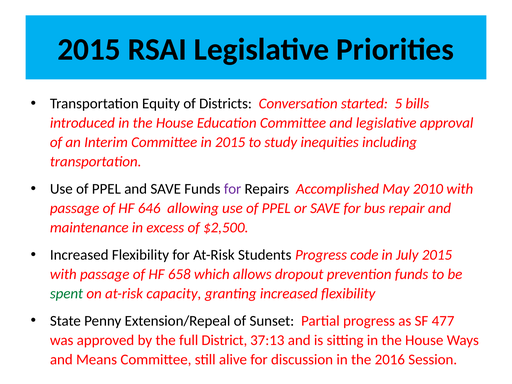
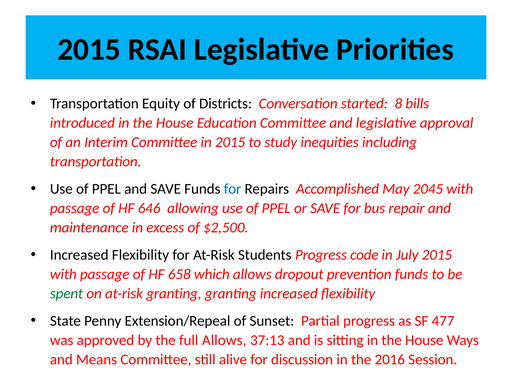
5: 5 -> 8
for at (233, 189) colour: purple -> blue
2010: 2010 -> 2045
at-risk capacity: capacity -> granting
full District: District -> Allows
